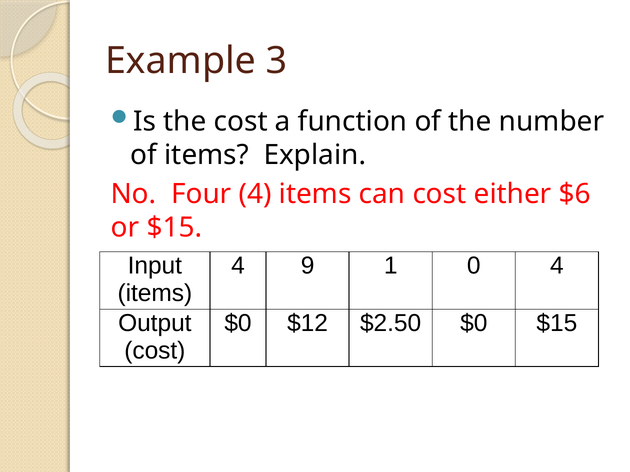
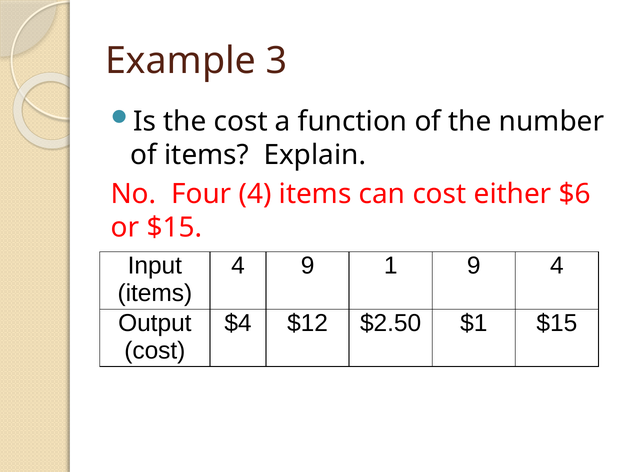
1 0: 0 -> 9
$0 at (238, 324): $0 -> $4
$2.50 $0: $0 -> $1
